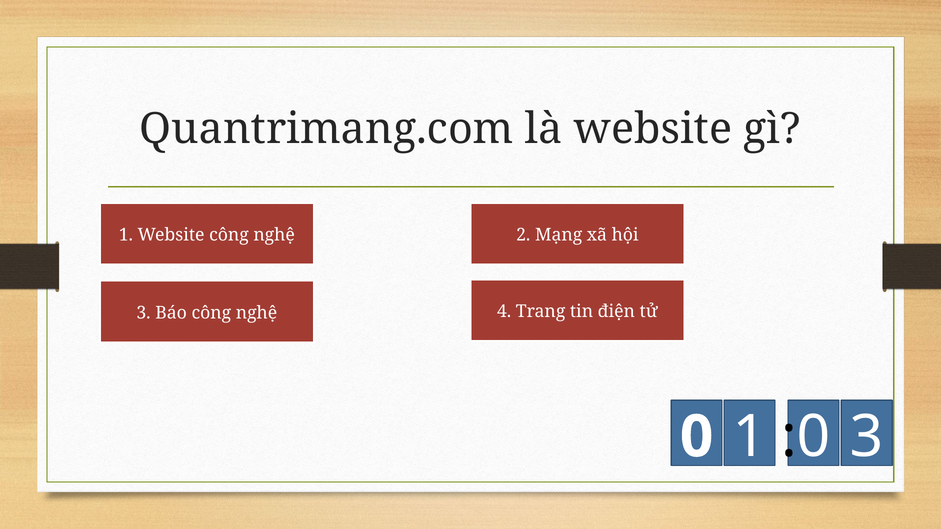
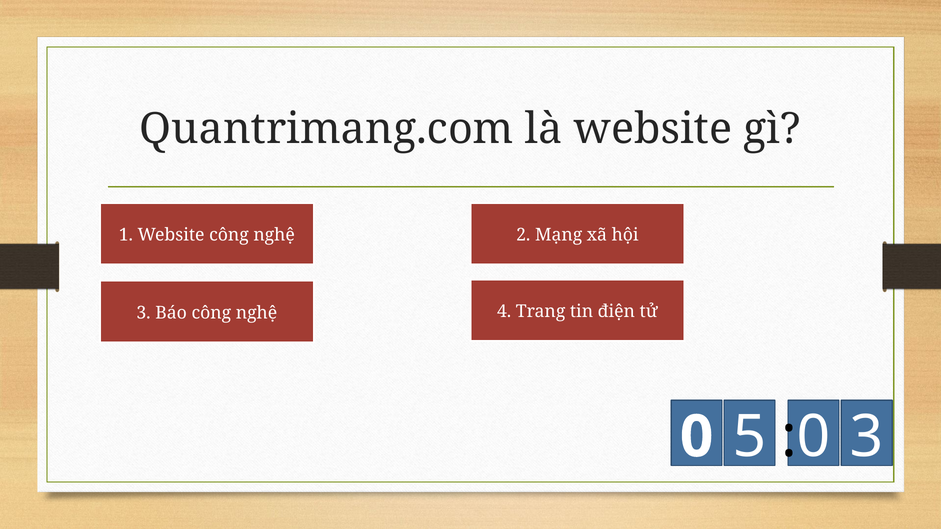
0 1: 1 -> 5
